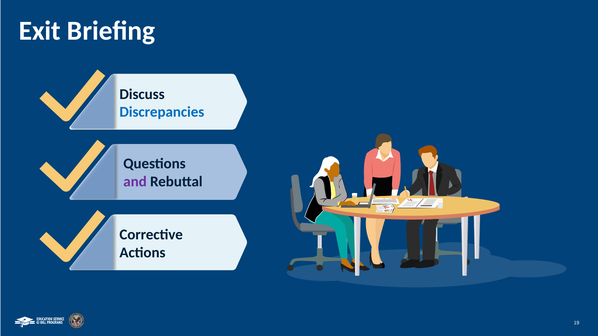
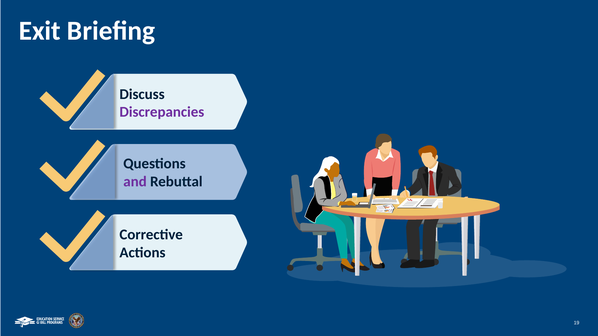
Discrepancies colour: blue -> purple
